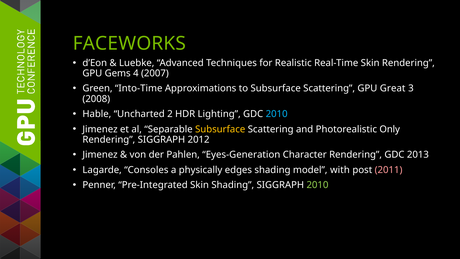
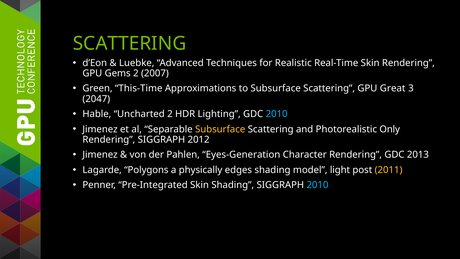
FACEWORKS at (129, 43): FACEWORKS -> SCATTERING
Gems 4: 4 -> 2
Into-Time: Into-Time -> This-Time
2008: 2008 -> 2047
Consoles: Consoles -> Polygons
with: with -> light
2011 colour: pink -> yellow
2010 at (317, 185) colour: light green -> light blue
